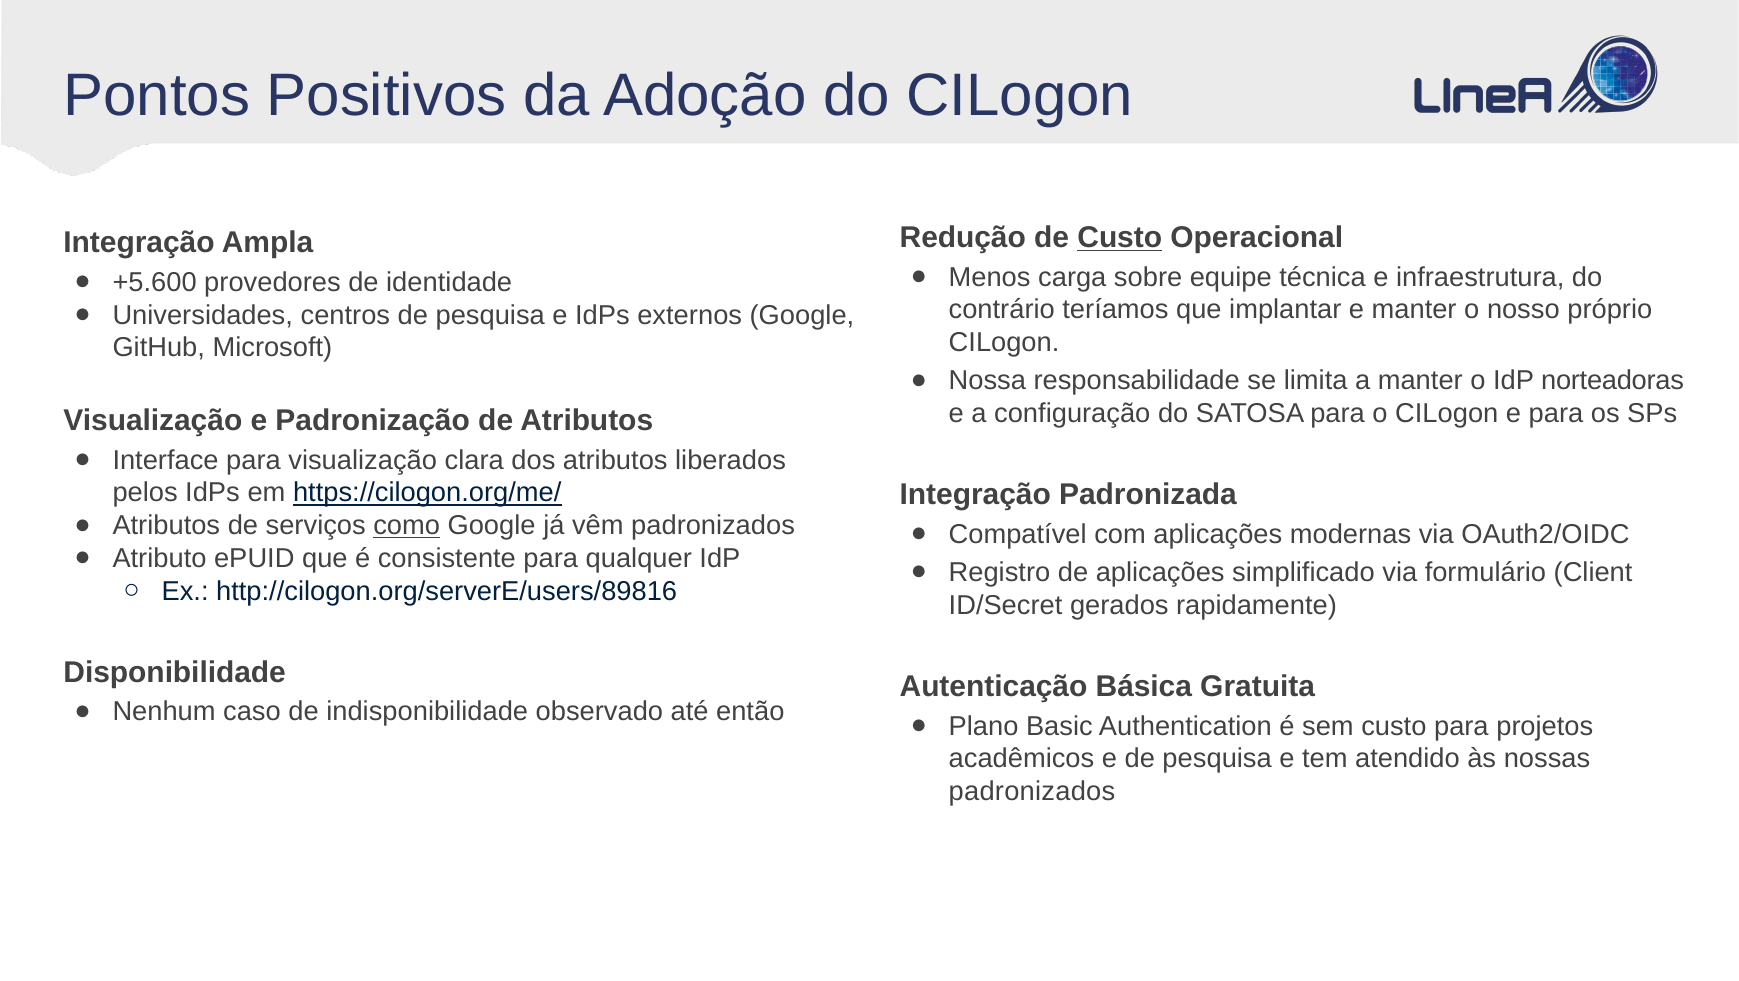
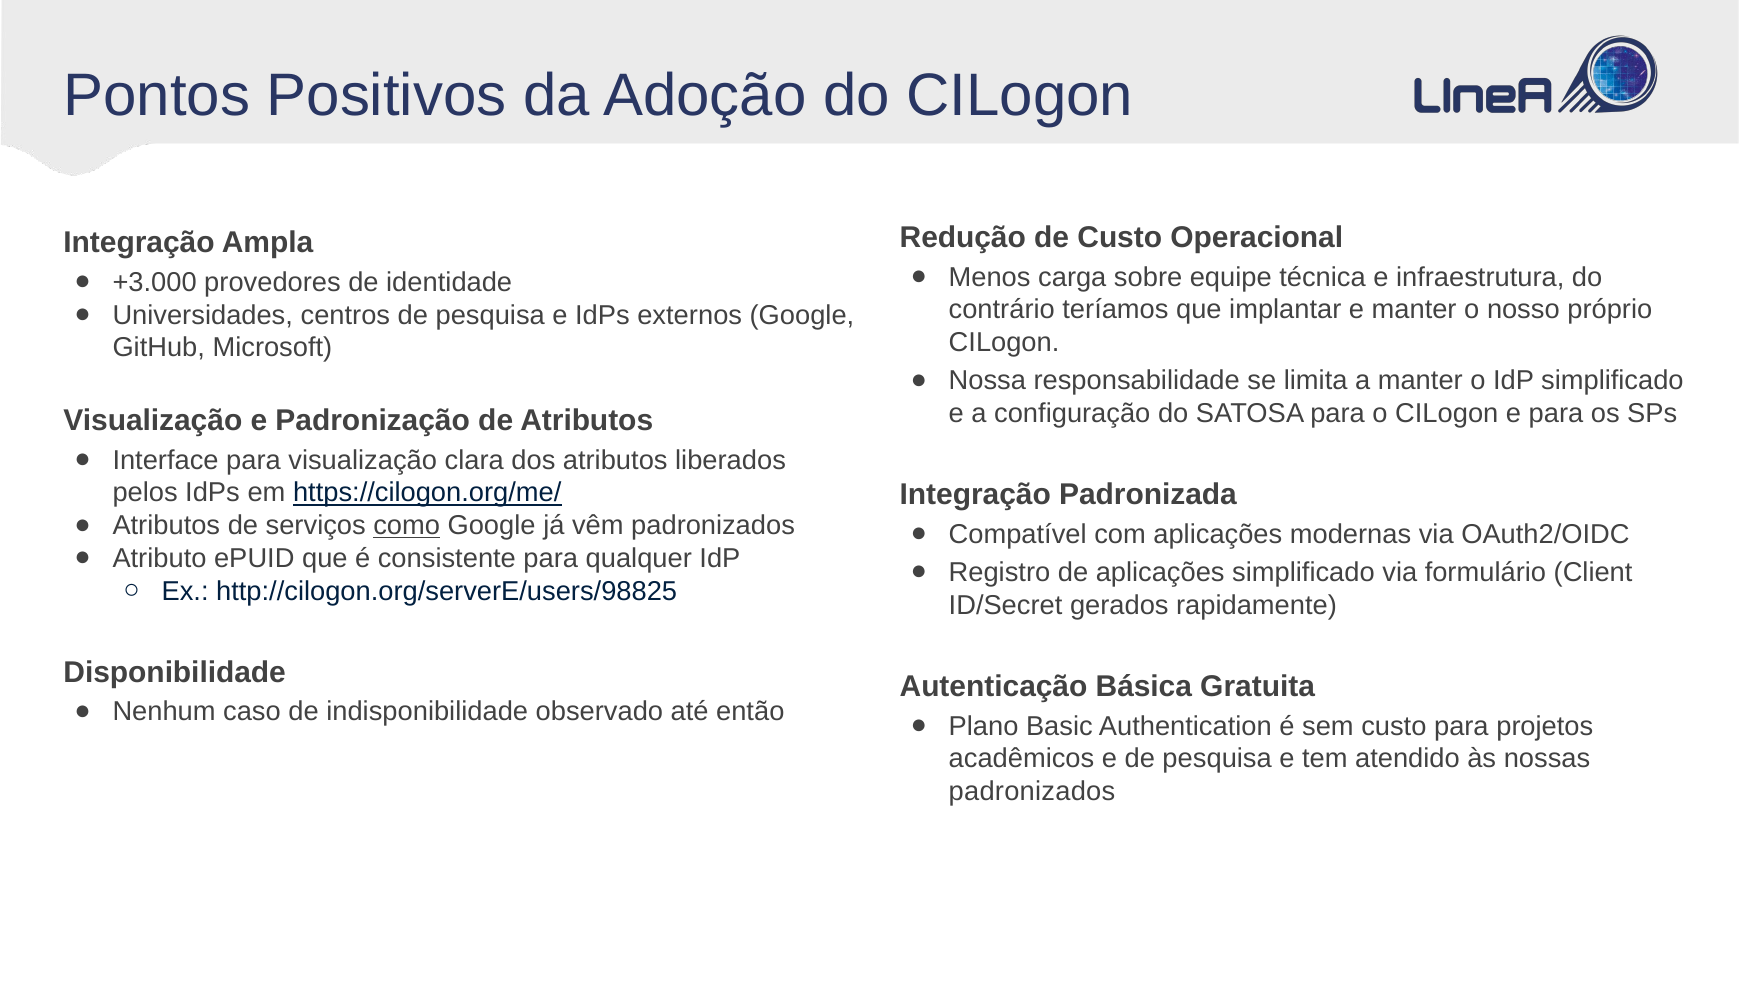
Custo at (1120, 238) underline: present -> none
+5.600: +5.600 -> +3.000
IdP norteadoras: norteadoras -> simplificado
http://cilogon.org/serverE/users/89816: http://cilogon.org/serverE/users/89816 -> http://cilogon.org/serverE/users/98825
